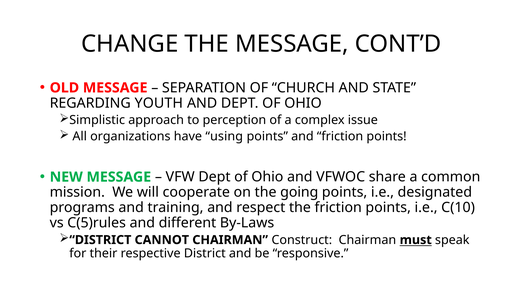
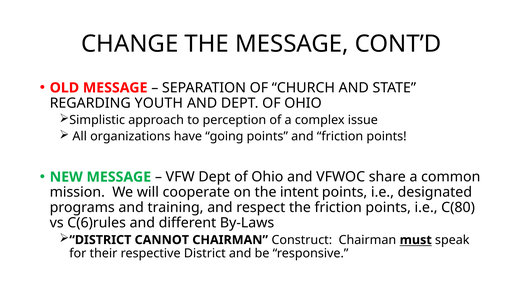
using: using -> going
going: going -> intent
C(10: C(10 -> C(80
C(5)rules: C(5)rules -> C(6)rules
